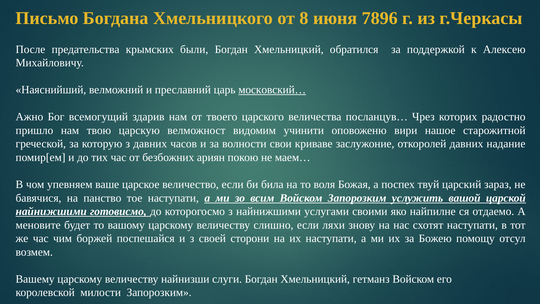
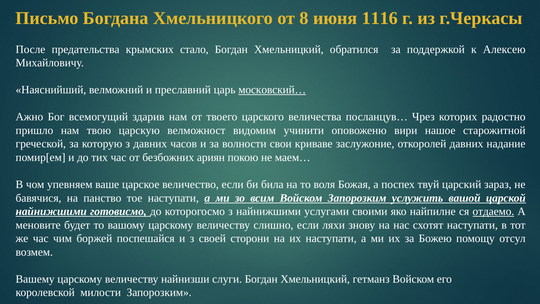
7896: 7896 -> 1116
были: были -> стало
отдаемо underline: none -> present
